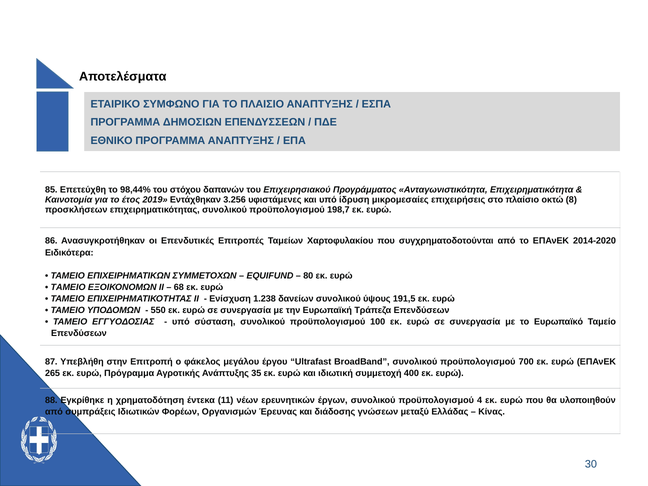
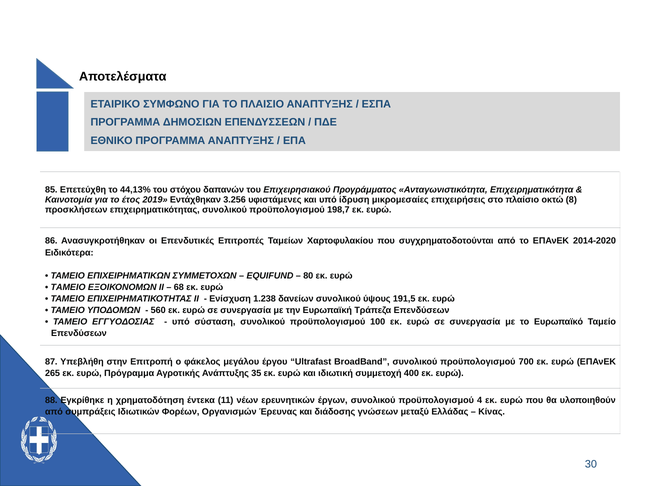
98,44%: 98,44% -> 44,13%
550: 550 -> 560
